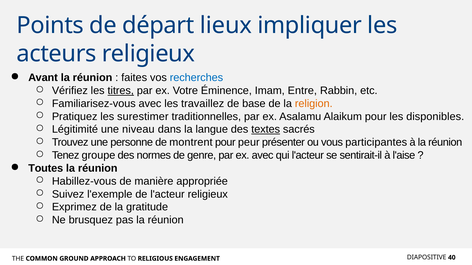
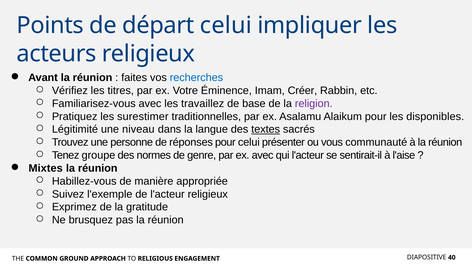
départ lieux: lieux -> celui
titres underline: present -> none
Entre: Entre -> Créer
religion colour: orange -> purple
montrent: montrent -> réponses
pour peur: peur -> celui
participantes: participantes -> communauté
Toutes: Toutes -> Mixtes
